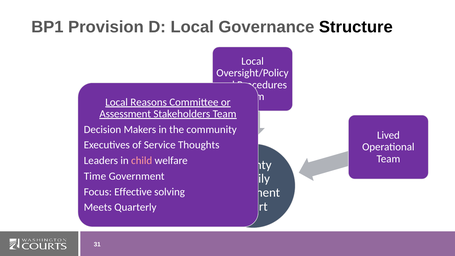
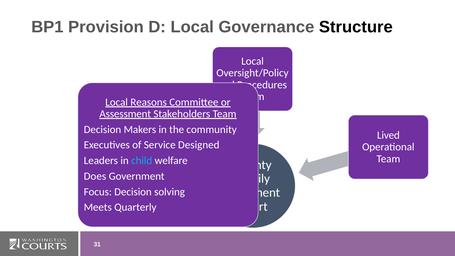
Thoughts: Thoughts -> Designed
child colour: pink -> light blue
Time: Time -> Does
Focus Effective: Effective -> Decision
